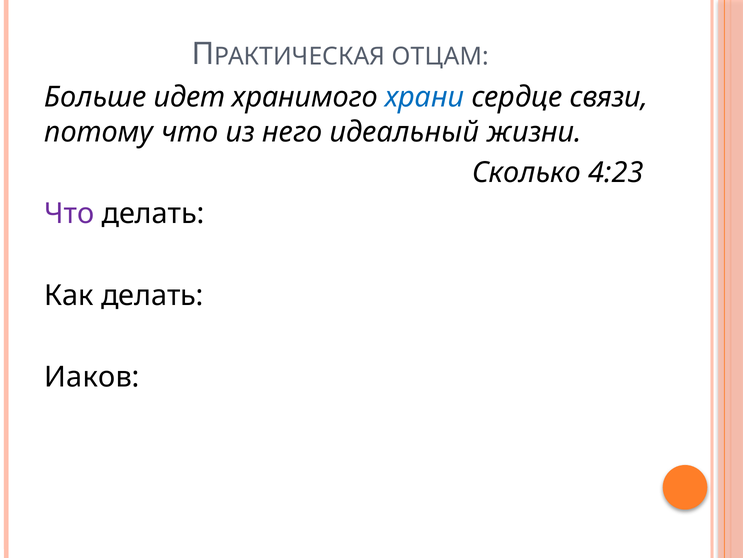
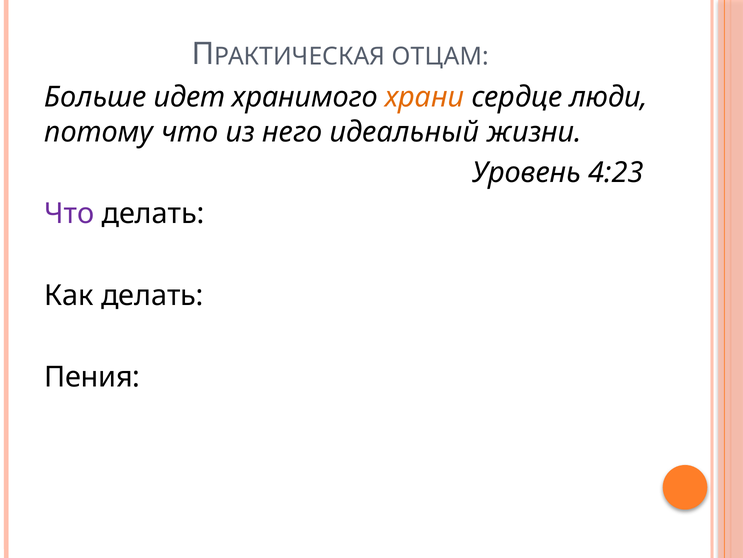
храни colour: blue -> orange
связи: связи -> люди
Сколько: Сколько -> Уровень
Иаков: Иаков -> Пения
